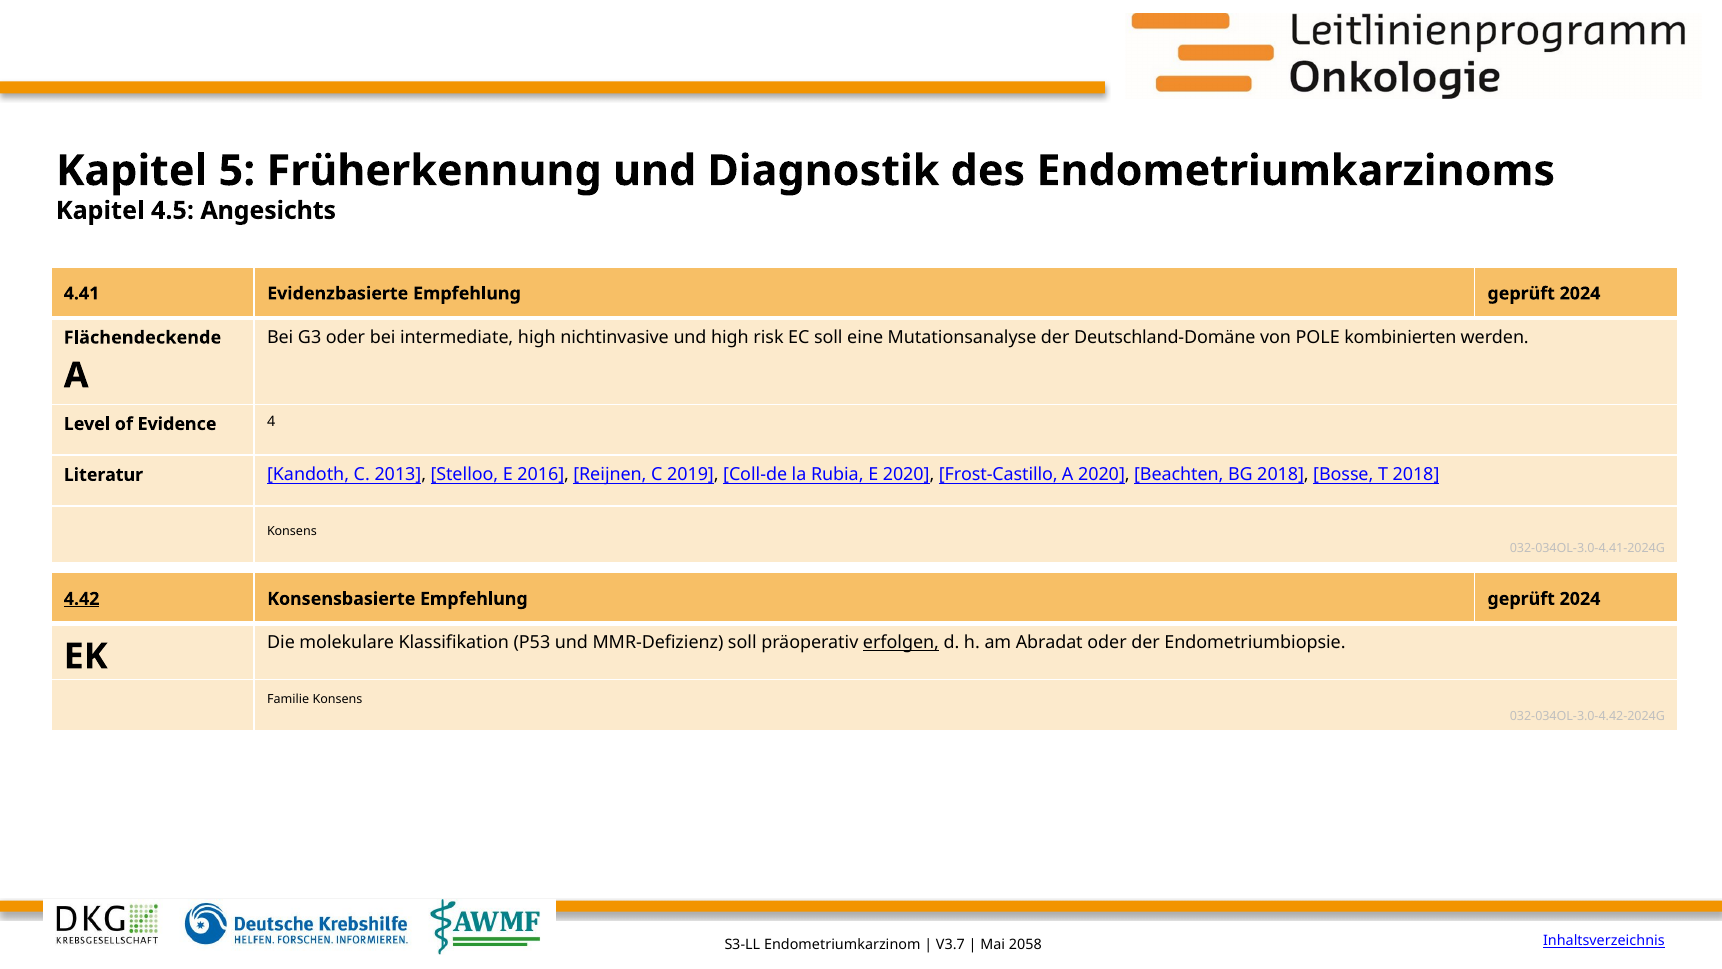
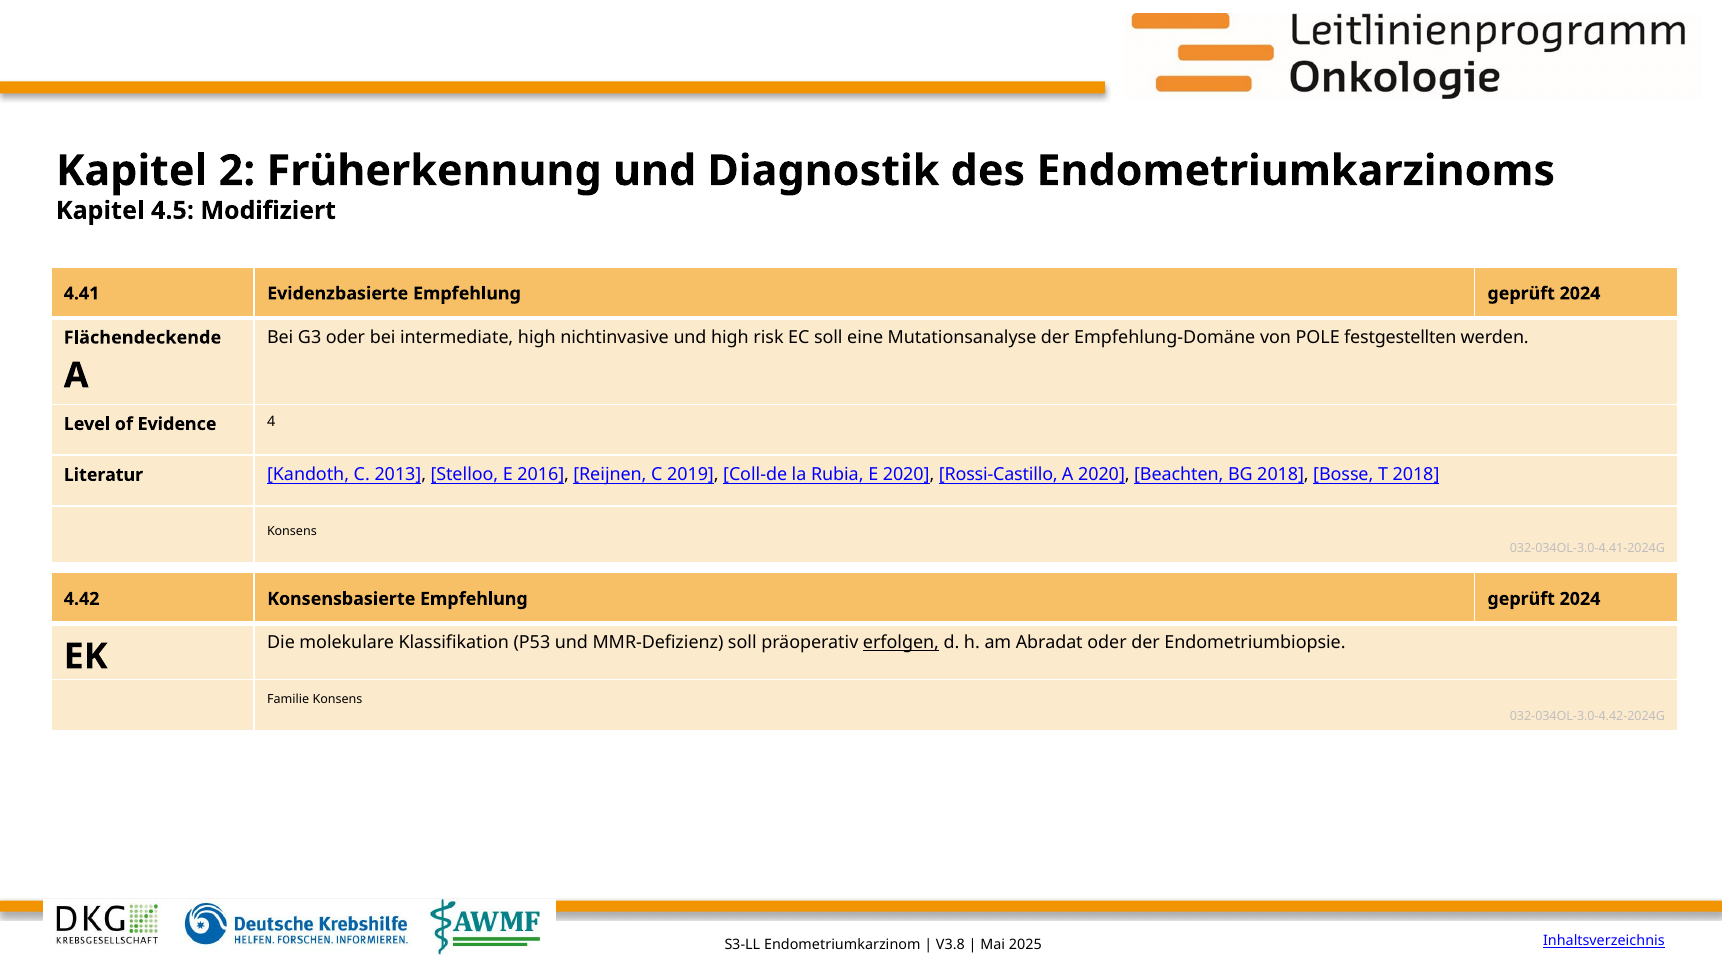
5: 5 -> 2
Angesichts: Angesichts -> Modifiziert
Deutschland-Domäne: Deutschland-Domäne -> Empfehlung-Domäne
kombinierten: kombinierten -> festgestellten
Frost-Castillo: Frost-Castillo -> Rossi-Castillo
4.42 underline: present -> none
V3.7: V3.7 -> V3.8
2058: 2058 -> 2025
